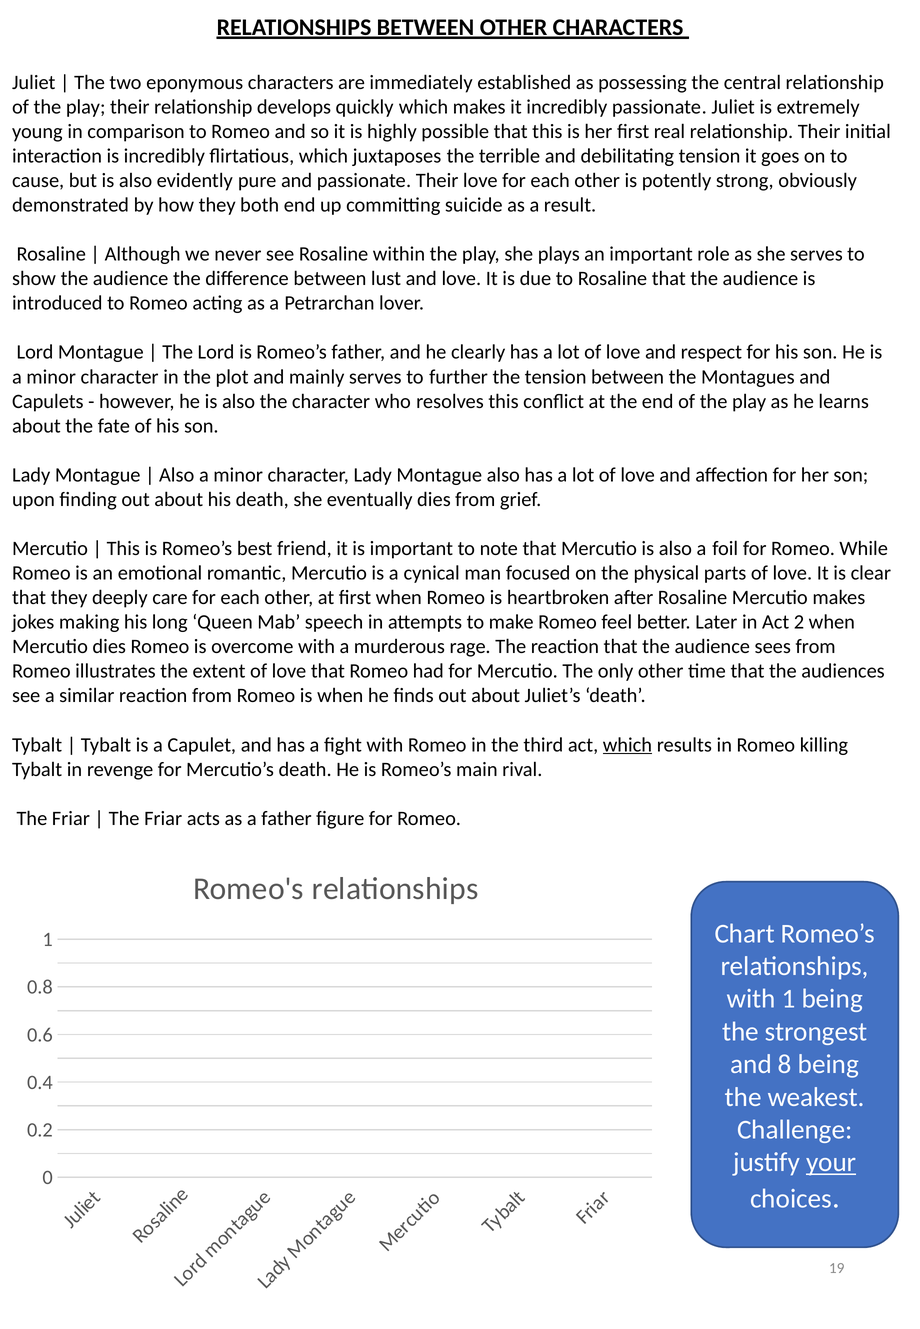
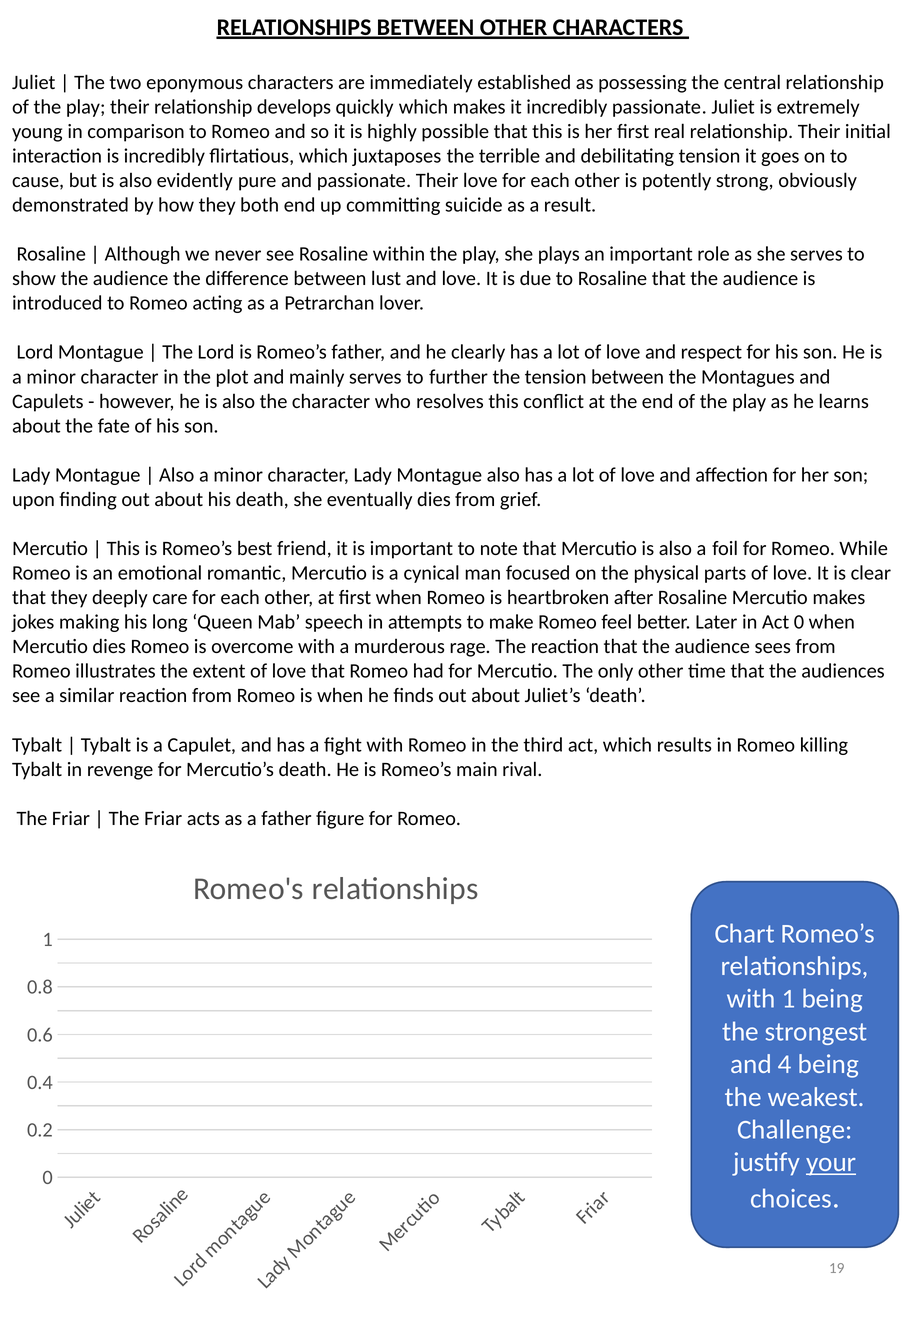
Act 2: 2 -> 0
which at (627, 745) underline: present -> none
8: 8 -> 4
